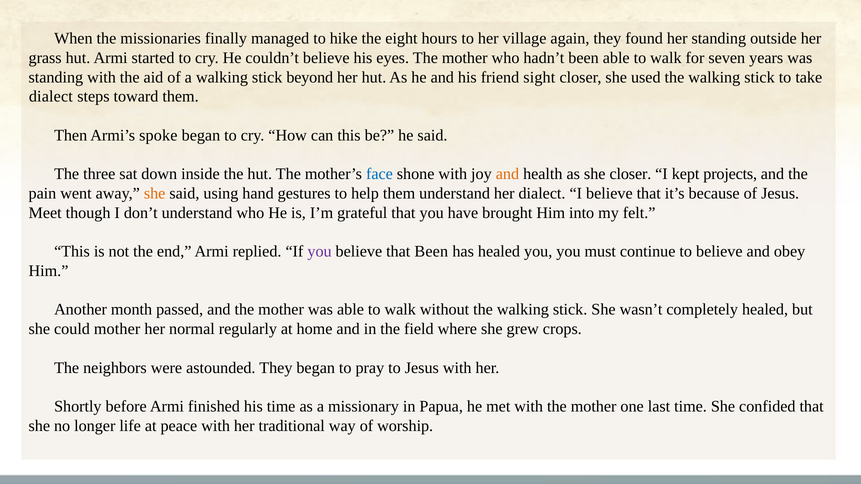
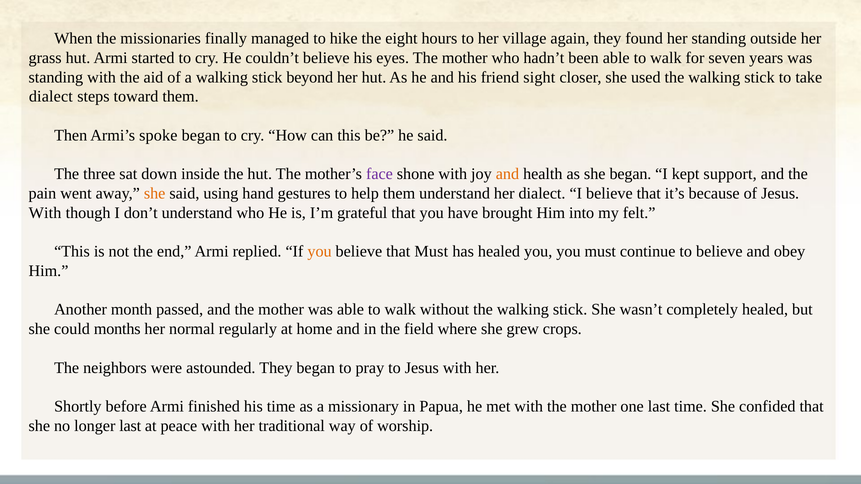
face colour: blue -> purple
she closer: closer -> began
projects: projects -> support
Meet at (45, 213): Meet -> With
you at (320, 252) colour: purple -> orange
that Been: Been -> Must
could mother: mother -> months
longer life: life -> last
